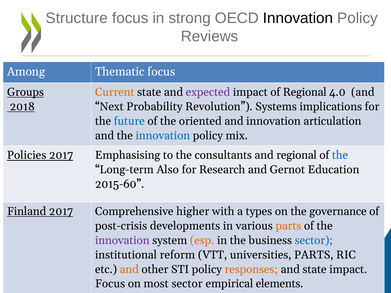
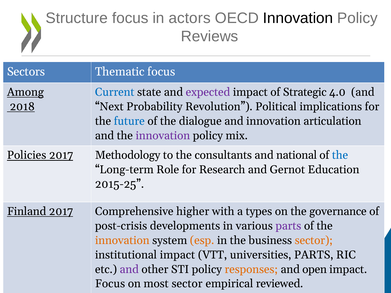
strong: strong -> actors
Among: Among -> Sectors
Groups: Groups -> Among
Current colour: orange -> blue
of Regional: Regional -> Strategic
Systems: Systems -> Political
oriented: oriented -> dialogue
innovation at (163, 136) colour: blue -> purple
Emphasising: Emphasising -> Methodology
and regional: regional -> national
Also: Also -> Role
2015-60: 2015-60 -> 2015-25
parts at (288, 226) colour: orange -> purple
innovation at (122, 241) colour: purple -> orange
sector at (314, 241) colour: blue -> orange
institutional reform: reform -> impact
and at (129, 270) colour: orange -> purple
and state: state -> open
elements: elements -> reviewed
